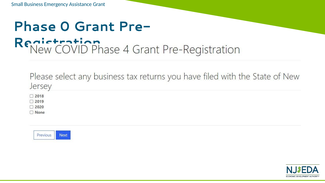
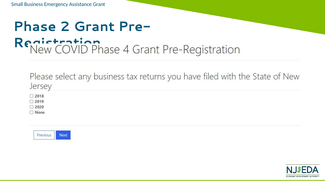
0: 0 -> 2
